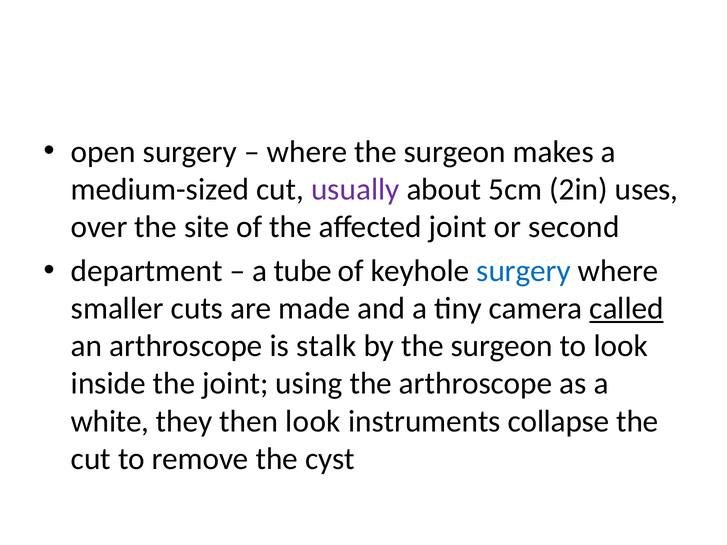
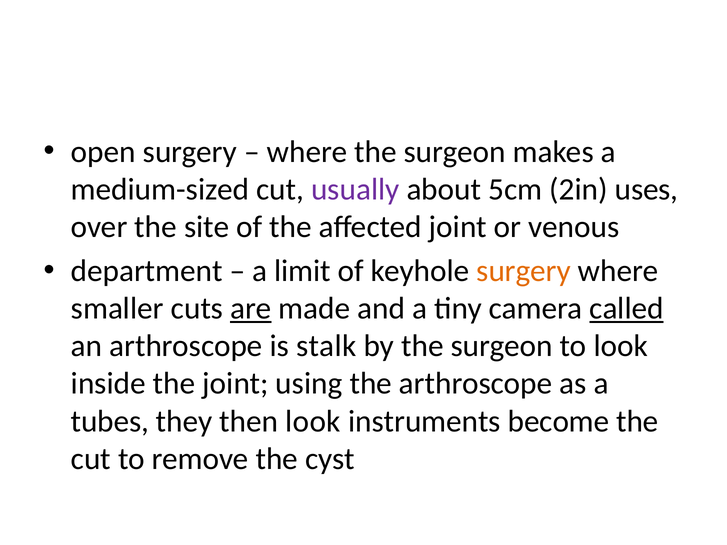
second: second -> venous
tube: tube -> limit
surgery at (524, 271) colour: blue -> orange
are underline: none -> present
white: white -> tubes
collapse: collapse -> become
